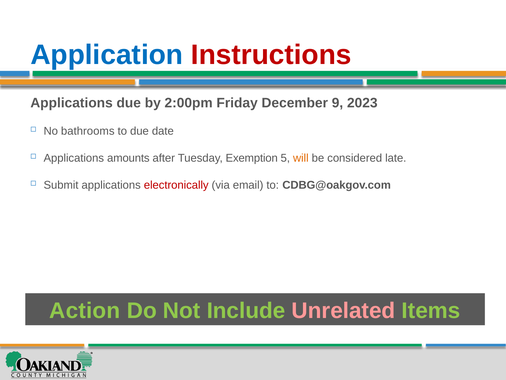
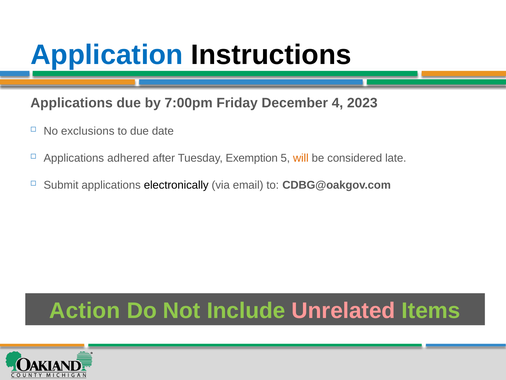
Instructions colour: red -> black
2:00pm: 2:00pm -> 7:00pm
9: 9 -> 4
bathrooms: bathrooms -> exclusions
amounts: amounts -> adhered
electronically colour: red -> black
